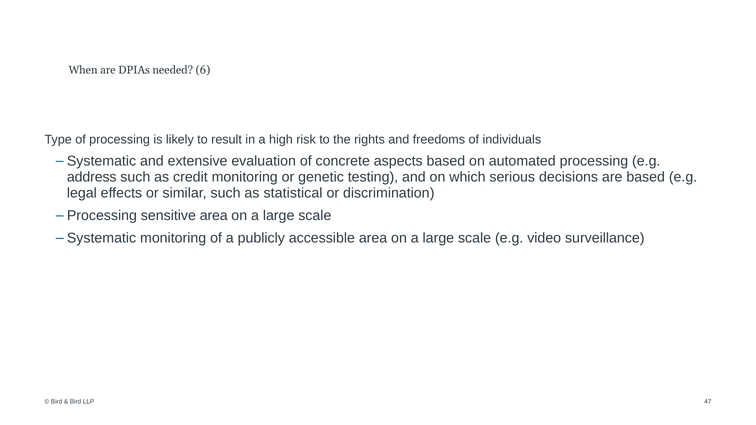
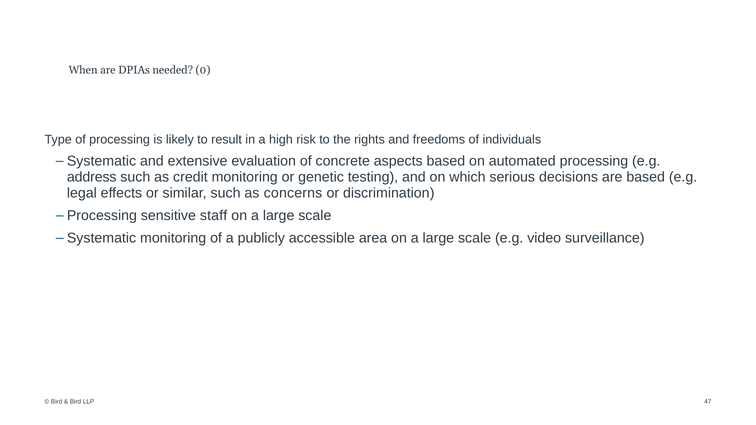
6: 6 -> 0
statistical: statistical -> concerns
sensitive area: area -> staff
